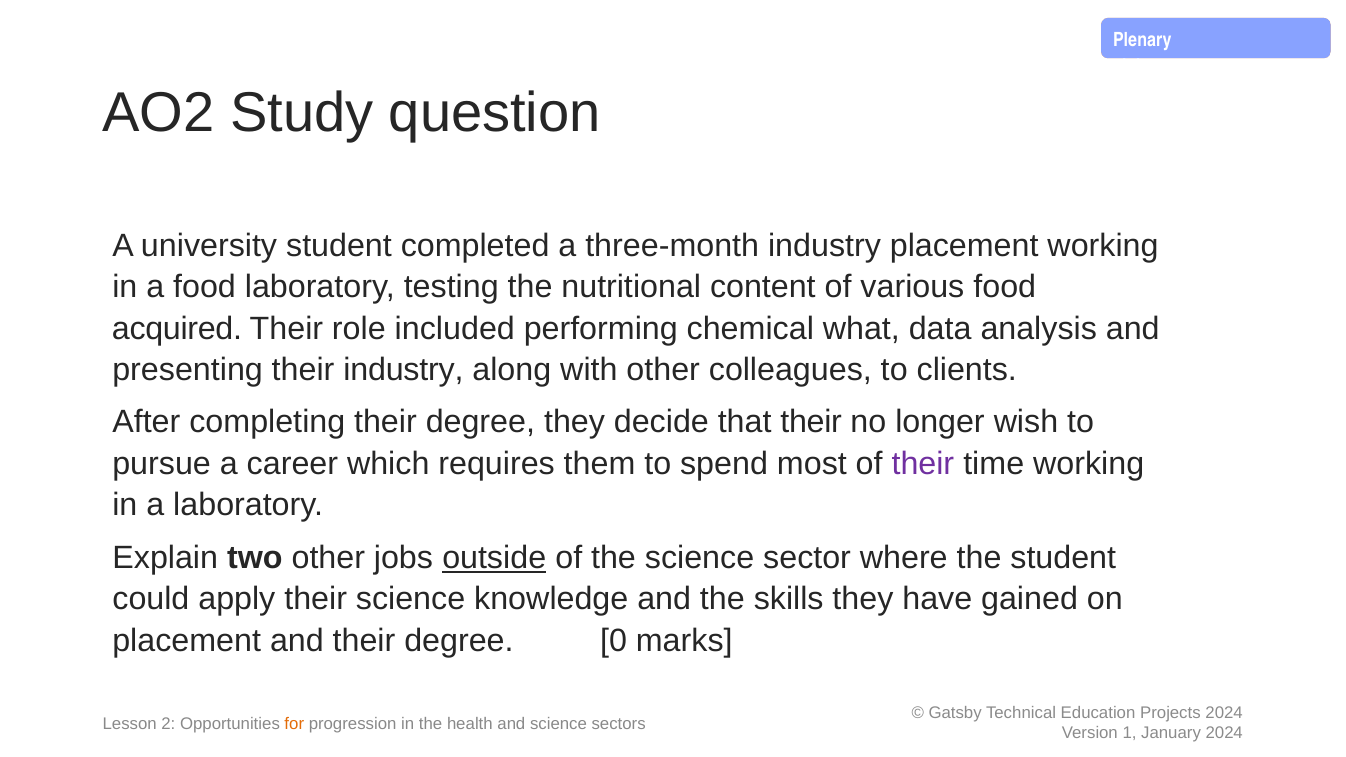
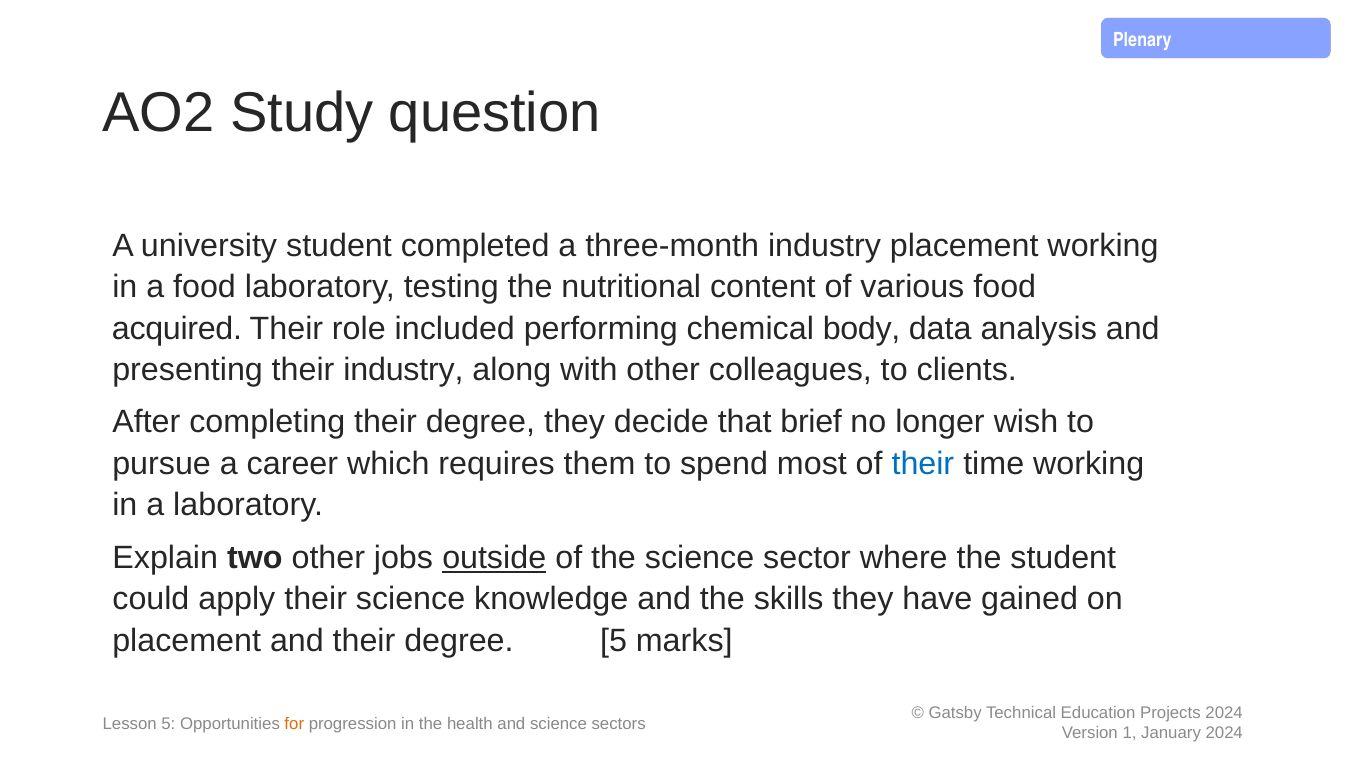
what: what -> body
that their: their -> brief
their at (923, 464) colour: purple -> blue
degree 0: 0 -> 5
Lesson 2: 2 -> 5
